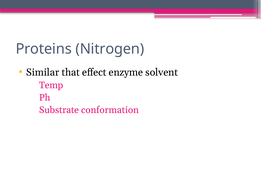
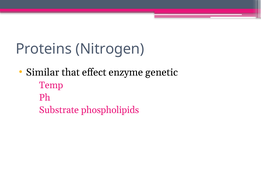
solvent: solvent -> genetic
conformation: conformation -> phospholipids
